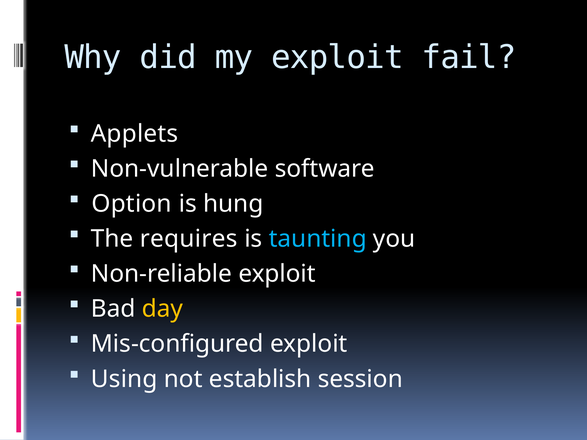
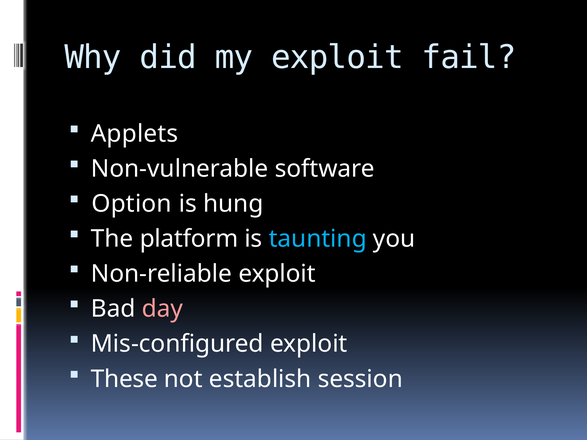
requires: requires -> platform
day colour: yellow -> pink
Using: Using -> These
